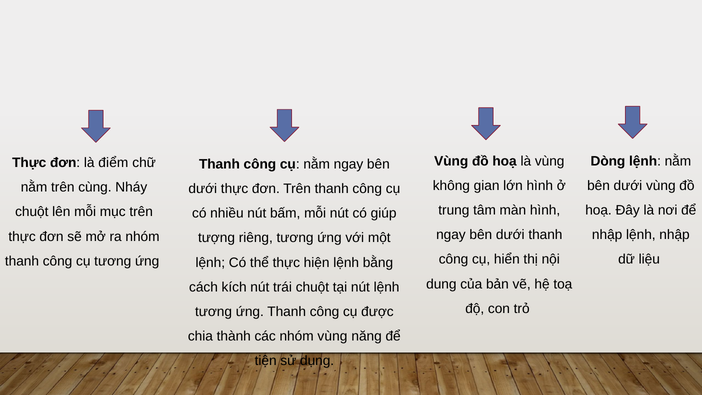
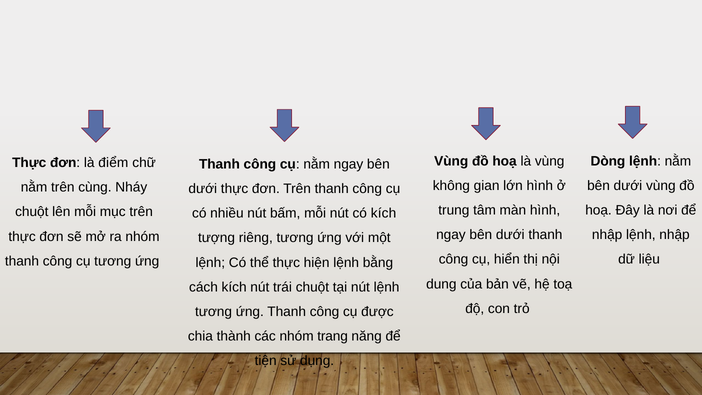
có giúp: giúp -> kích
nhóm vùng: vùng -> trang
